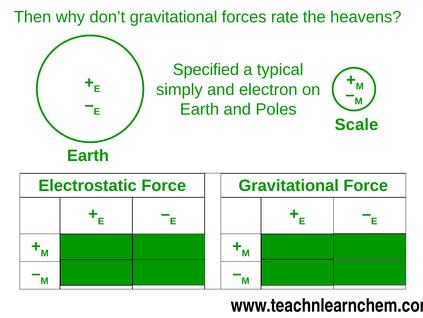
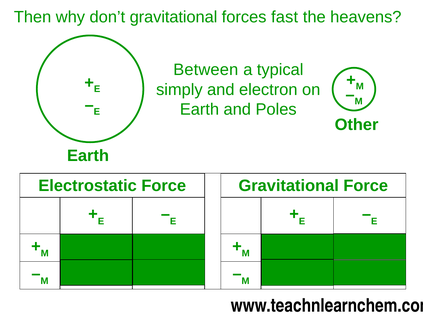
rate: rate -> fast
Specified: Specified -> Between
Scale: Scale -> Other
